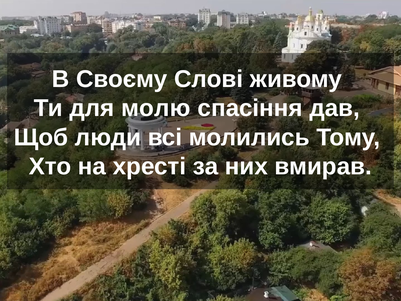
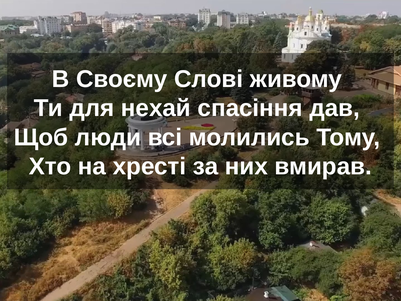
молю: молю -> нехай
